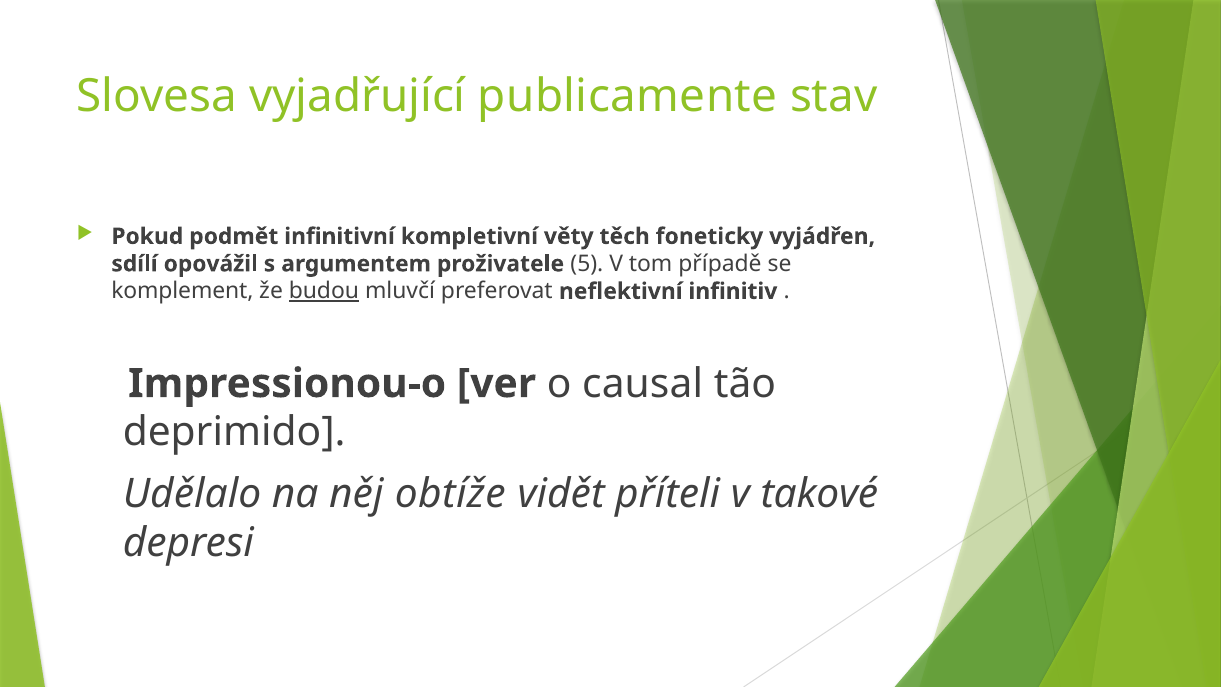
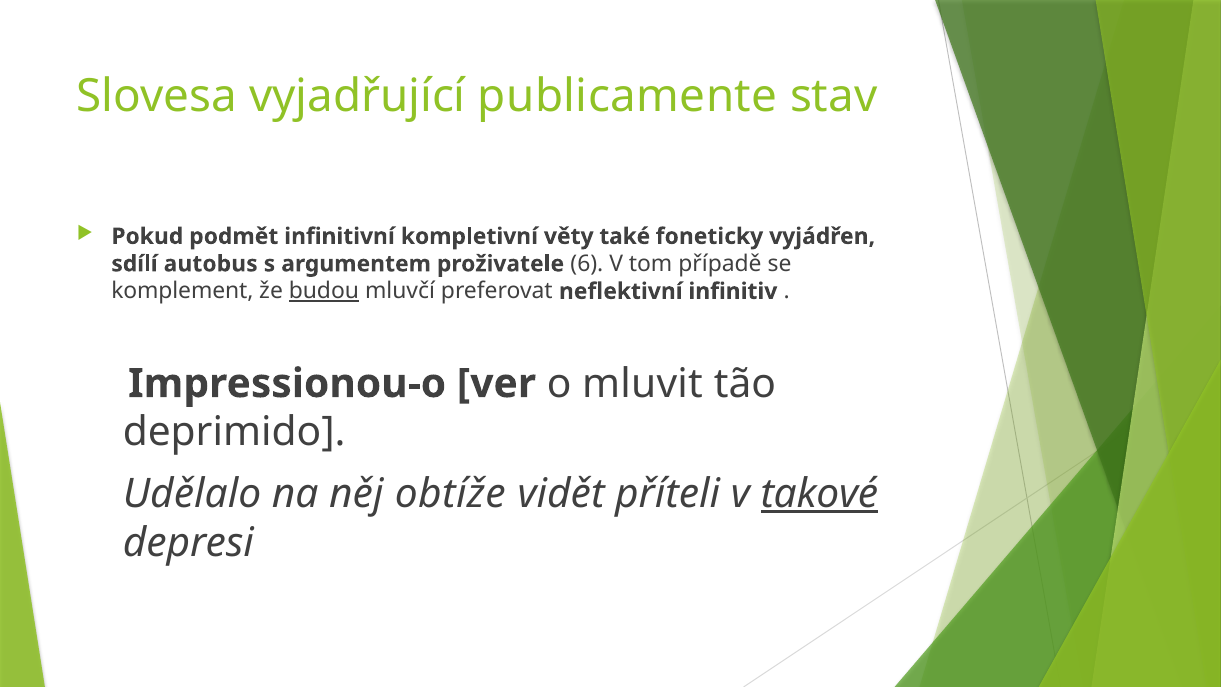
těch: těch -> také
opovážil: opovážil -> autobus
5: 5 -> 6
causal: causal -> mluvit
takové underline: none -> present
